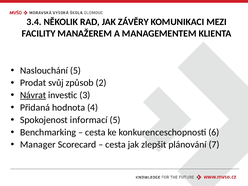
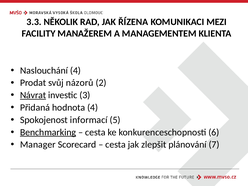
3.4: 3.4 -> 3.3
ZÁVĚRY: ZÁVĚRY -> ŘÍZENA
Naslouchání 5: 5 -> 4
způsob: způsob -> názorů
Benchmarking underline: none -> present
